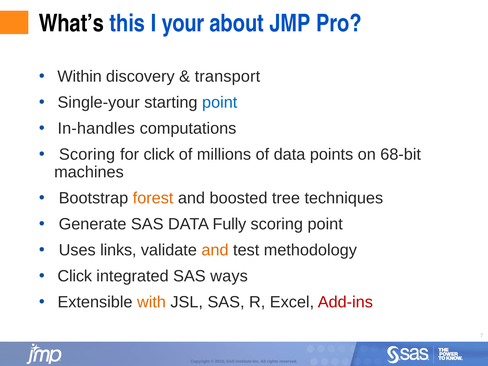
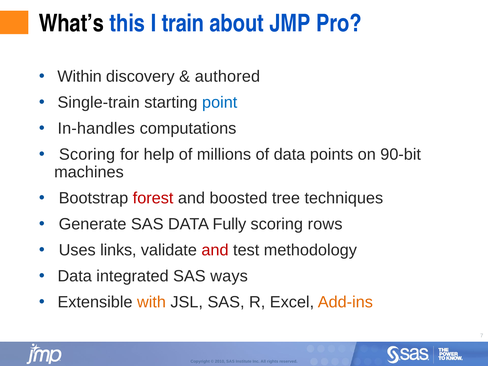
your: your -> train
transport: transport -> authored
Single-your: Single-your -> Single-train
for click: click -> help
68-bit: 68-bit -> 90-bit
forest colour: orange -> red
scoring point: point -> rows
and at (215, 250) colour: orange -> red
Click at (75, 276): Click -> Data
Add-ins colour: red -> orange
